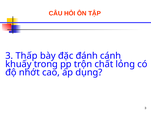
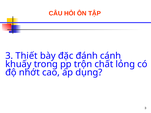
Thấp: Thấp -> Thiết
